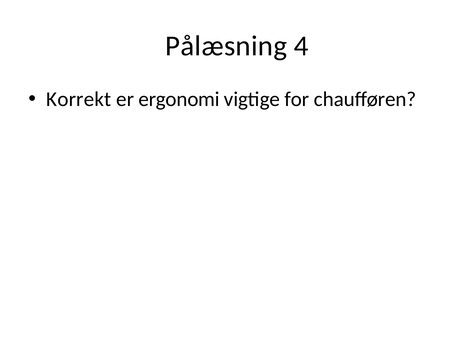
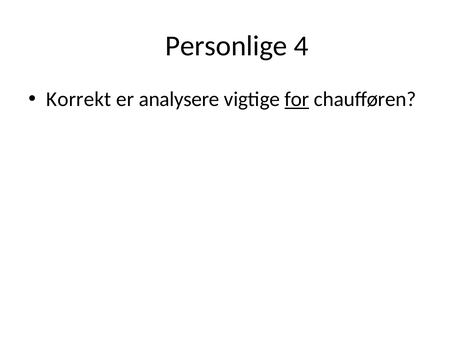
Pålæsning: Pålæsning -> Personlige
ergonomi: ergonomi -> analysere
for underline: none -> present
